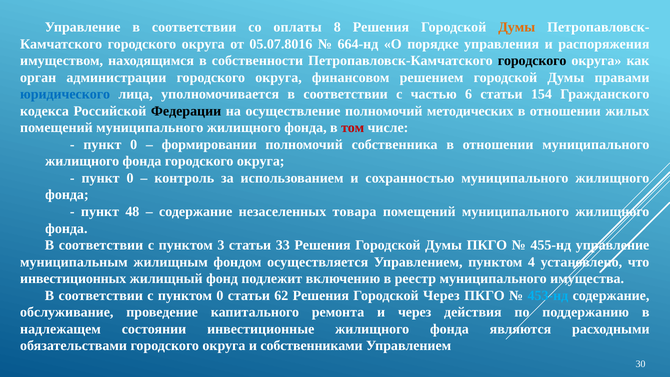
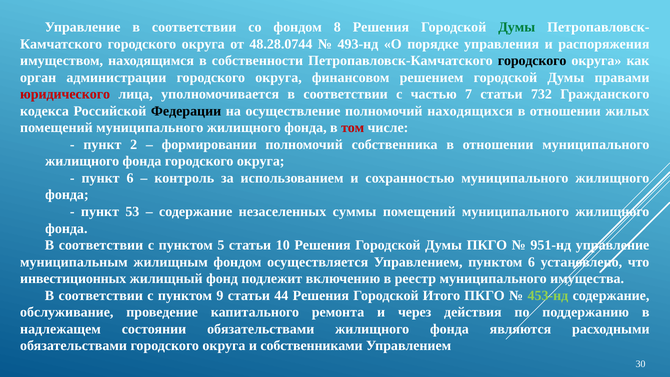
со оплаты: оплаты -> фондом
Думы at (517, 27) colour: orange -> green
05.07.8016: 05.07.8016 -> 48.28.0744
664-нд: 664-нд -> 493-нд
юридического colour: blue -> red
6: 6 -> 7
154: 154 -> 732
методических: методических -> находящихся
0 at (134, 145): 0 -> 2
0 at (130, 178): 0 -> 6
48: 48 -> 53
товара: товара -> суммы
3: 3 -> 5
33: 33 -> 10
455-нд: 455-нд -> 951-нд
пунктом 4: 4 -> 6
пунктом 0: 0 -> 9
62: 62 -> 44
Городской Через: Через -> Итого
453-нд colour: light blue -> light green
состоянии инвестиционные: инвестиционные -> обязательствами
